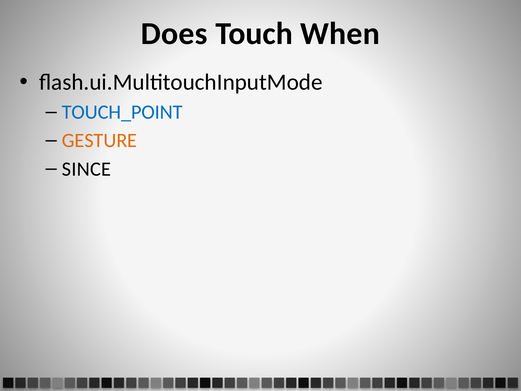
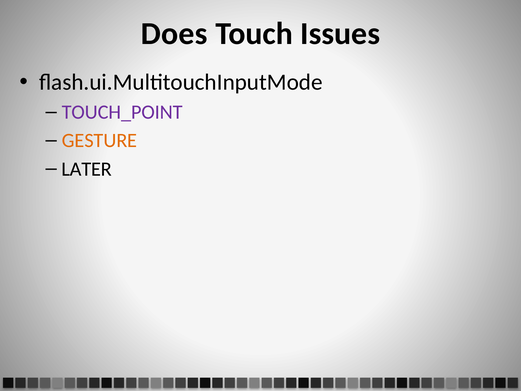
When: When -> Issues
TOUCH_POINT colour: blue -> purple
SINCE: SINCE -> LATER
